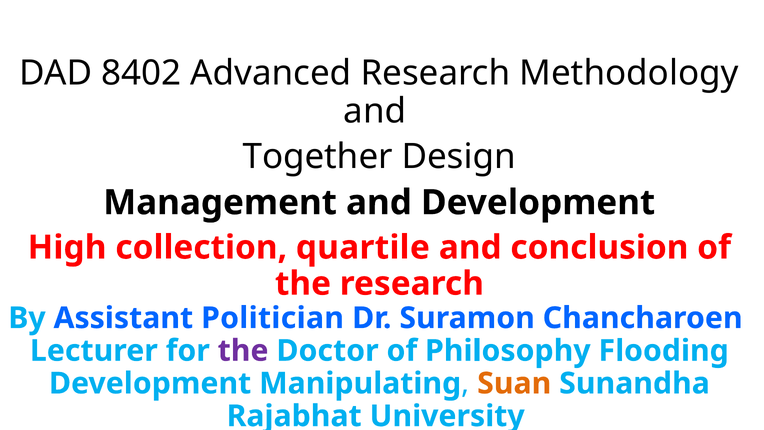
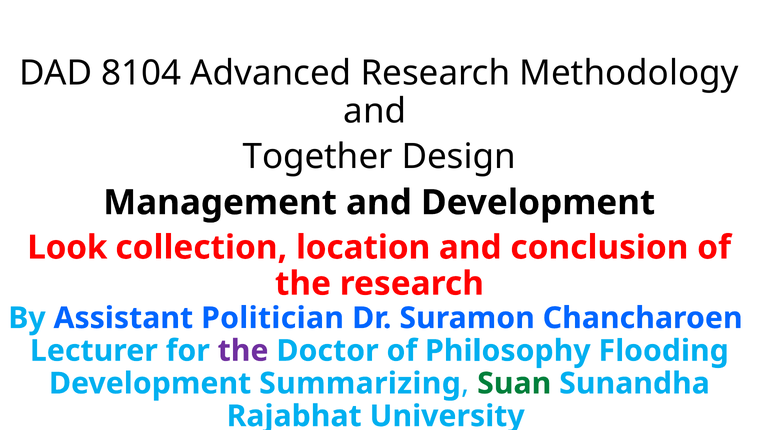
8402: 8402 -> 8104
High: High -> Look
quartile: quartile -> location
Manipulating: Manipulating -> Summarizing
Suan colour: orange -> green
